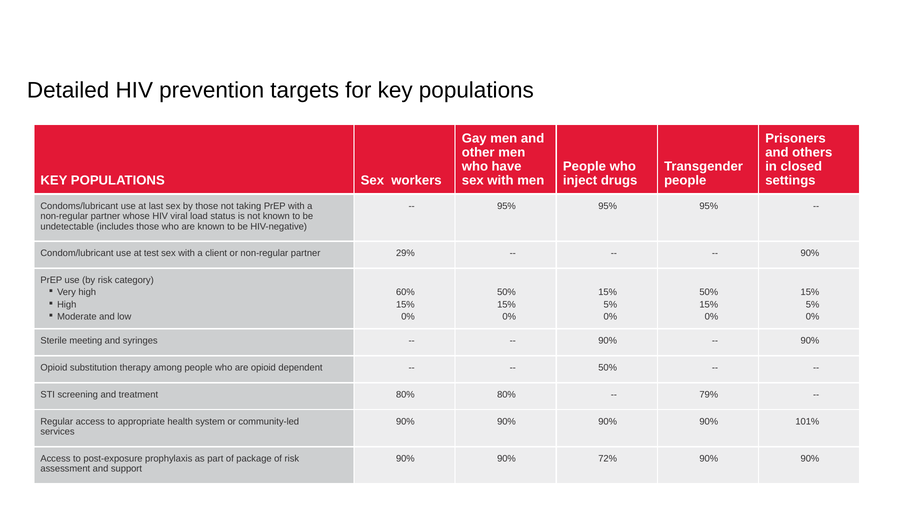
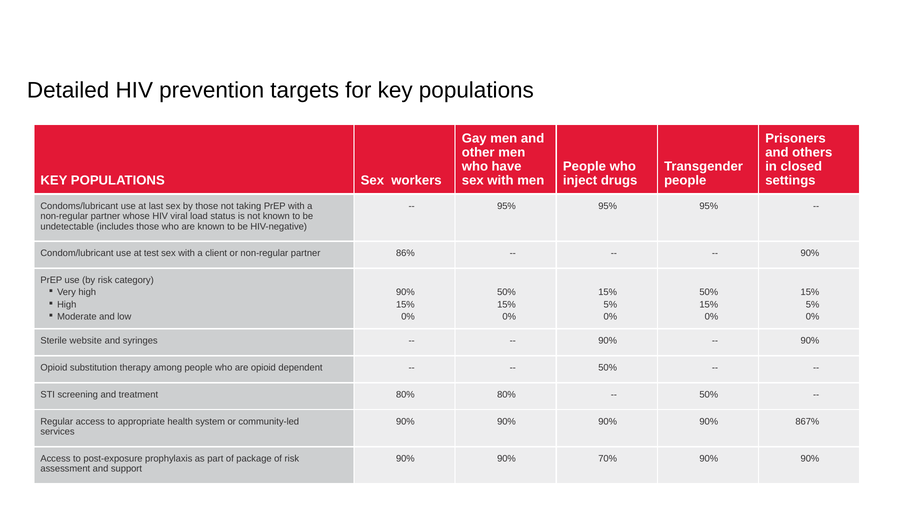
29%: 29% -> 86%
60% at (405, 293): 60% -> 90%
meeting: meeting -> website
79% at (709, 395): 79% -> 50%
101%: 101% -> 867%
72%: 72% -> 70%
